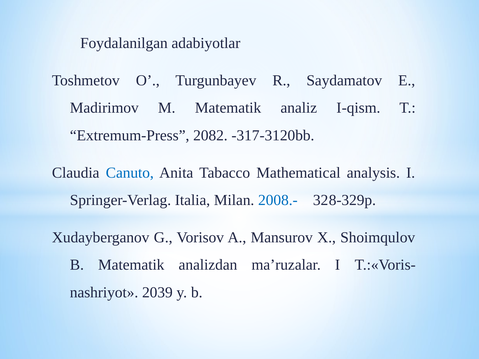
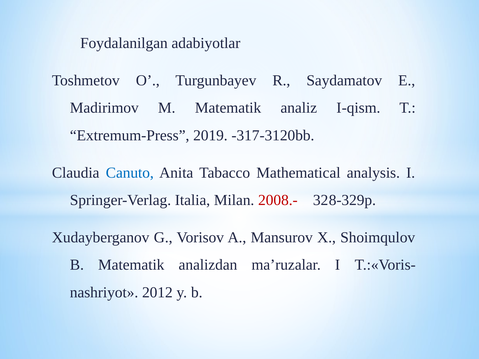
2082: 2082 -> 2019
2008.- colour: blue -> red
2039: 2039 -> 2012
